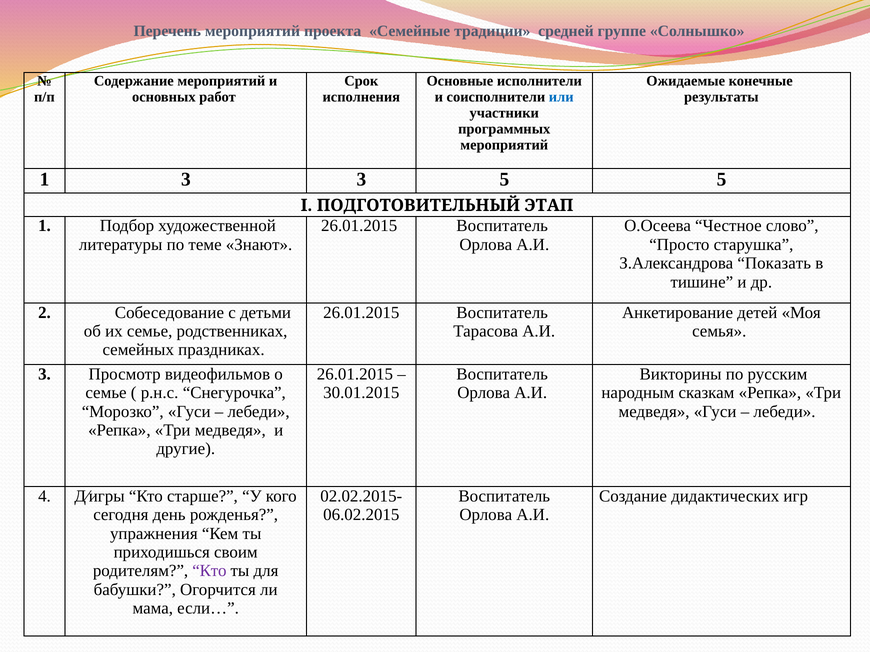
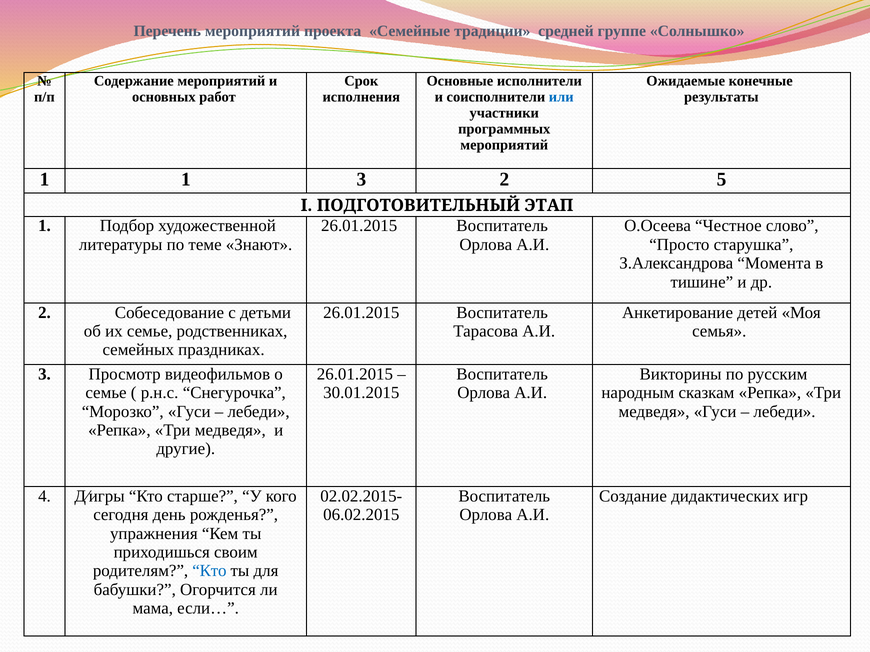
1 3: 3 -> 1
3 5: 5 -> 2
Показать: Показать -> Момента
Кто at (209, 571) colour: purple -> blue
